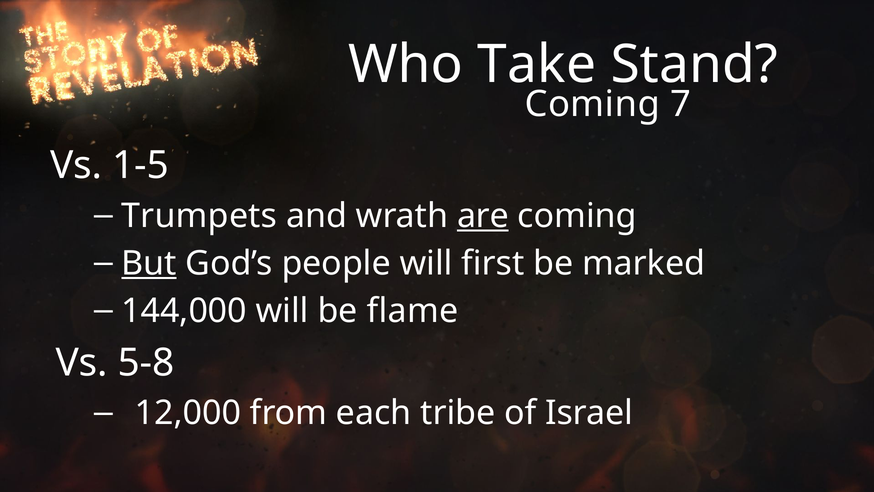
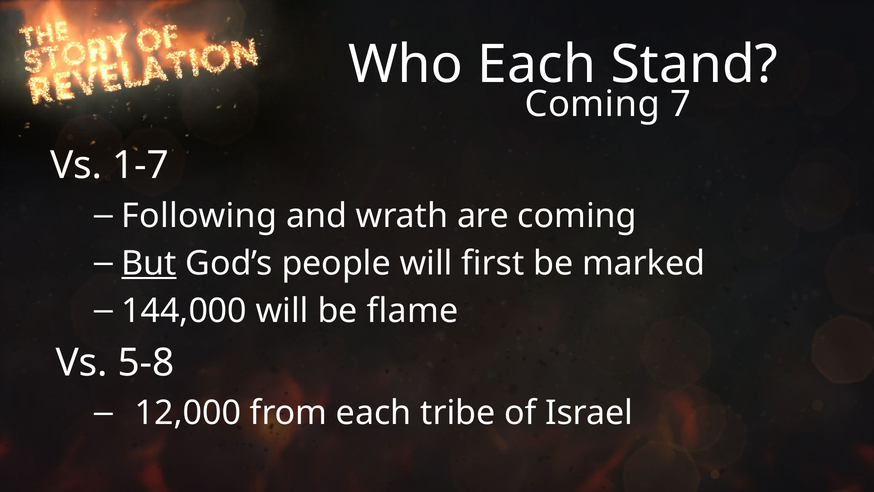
Who Take: Take -> Each
1-5: 1-5 -> 1-7
Trumpets: Trumpets -> Following
are underline: present -> none
